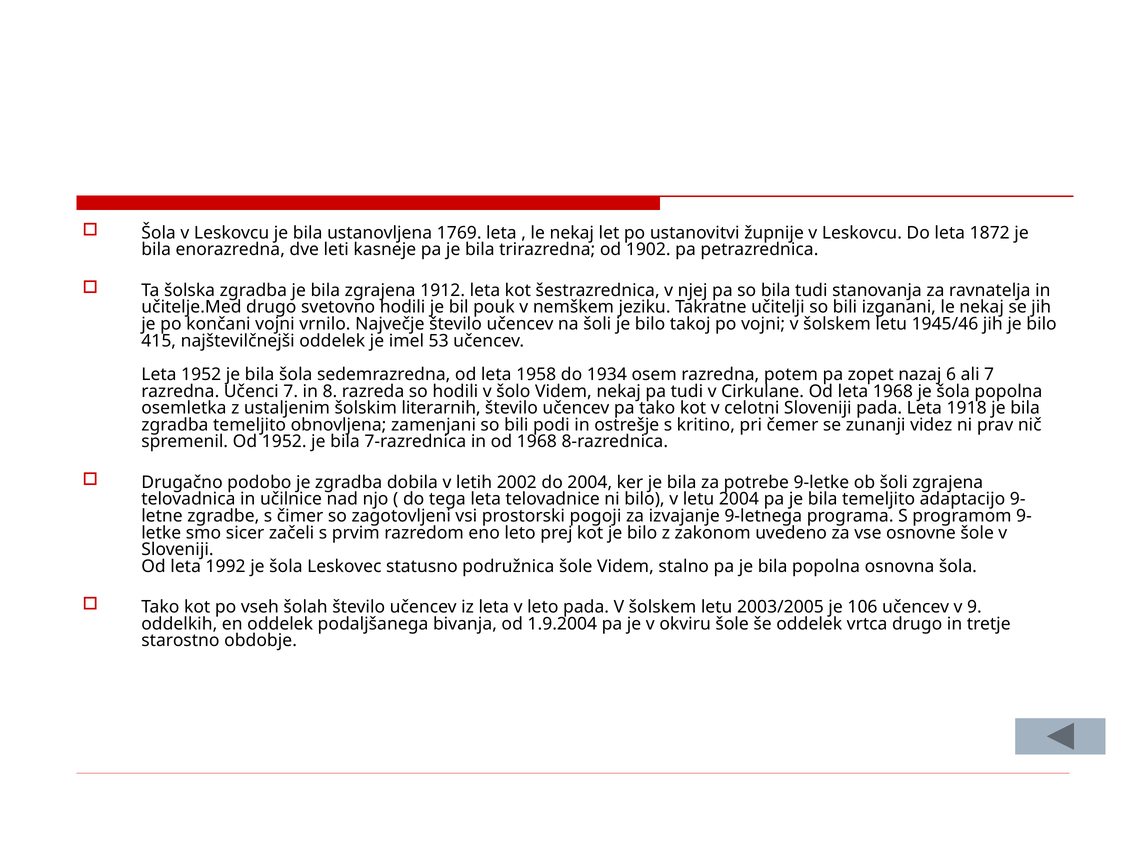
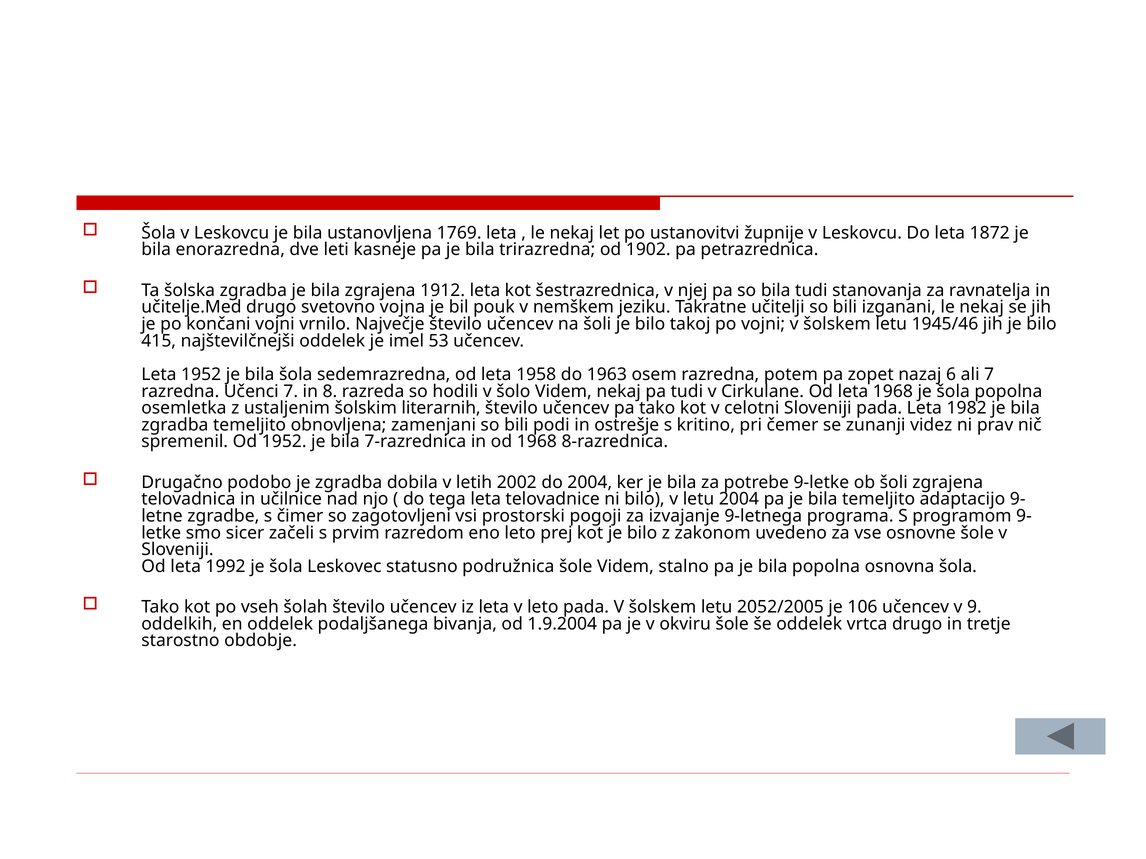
svetovno hodili: hodili -> vojna
1934: 1934 -> 1963
1918: 1918 -> 1982
2003/2005: 2003/2005 -> 2052/2005
